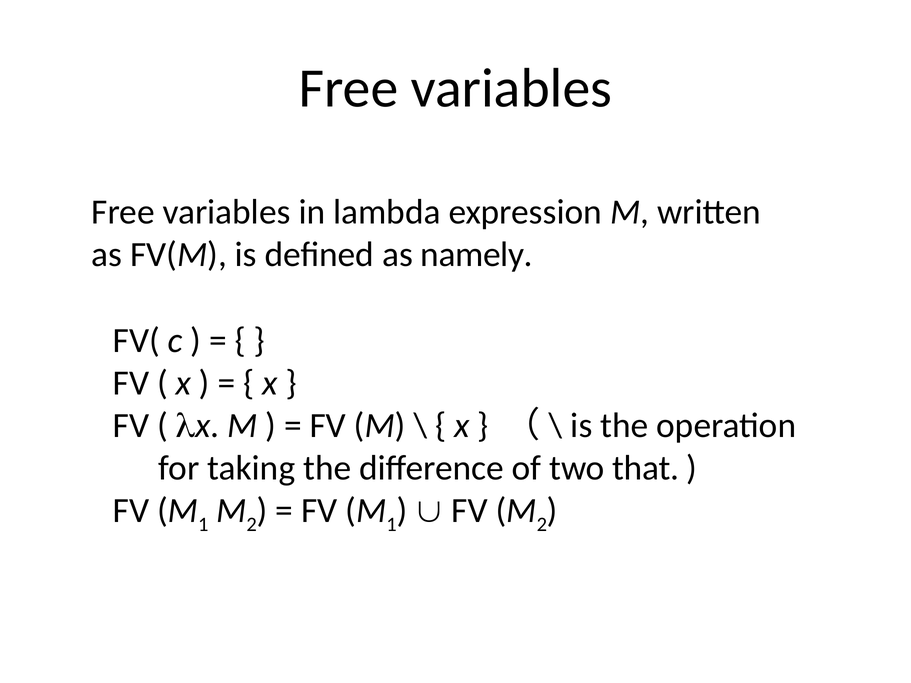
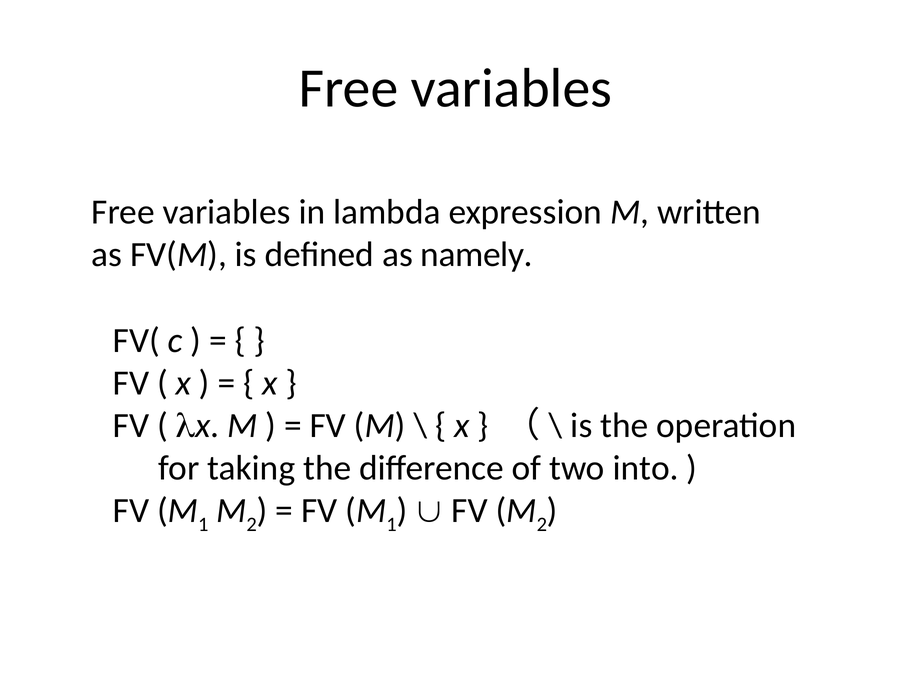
that: that -> into
